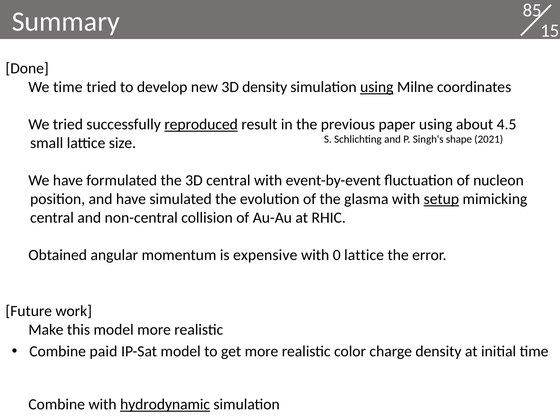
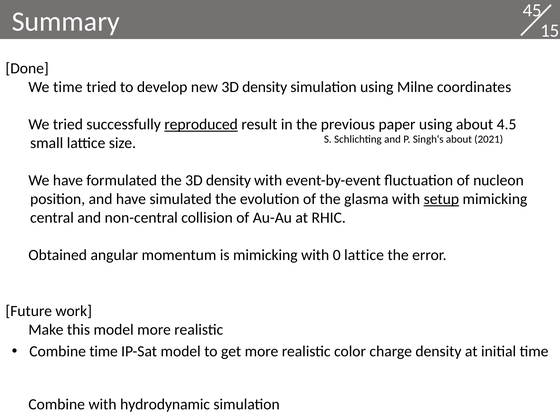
85: 85 -> 45
using at (377, 87) underline: present -> none
Singh‘s shape: shape -> about
the 3D central: central -> density
is expensive: expensive -> mimicking
Combine paid: paid -> time
hydrodynamic underline: present -> none
